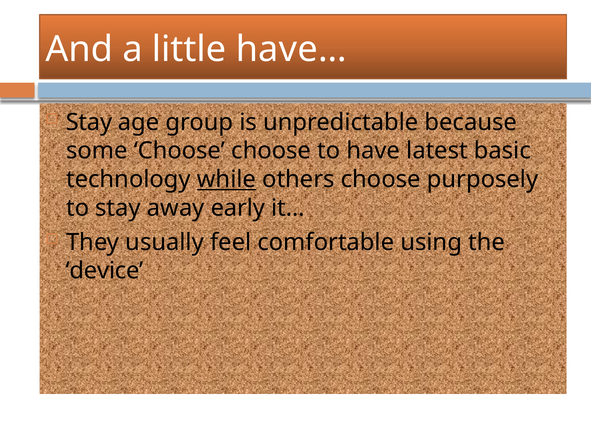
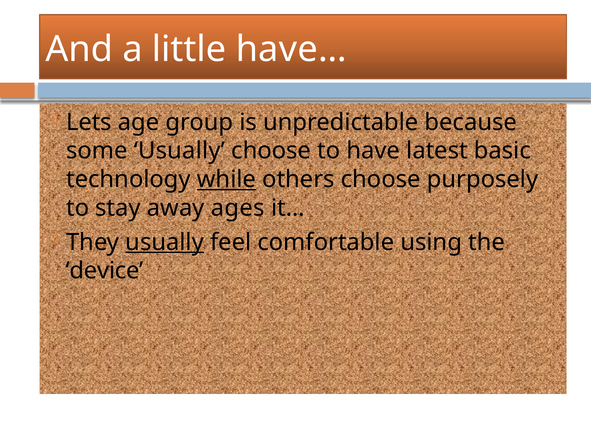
Stay at (89, 122): Stay -> Lets
some Choose: Choose -> Usually
early: early -> ages
usually at (165, 242) underline: none -> present
